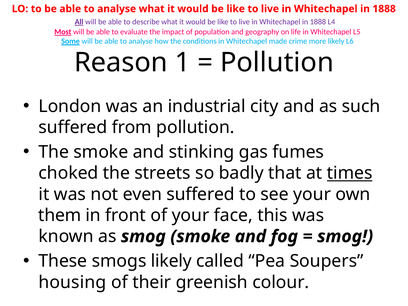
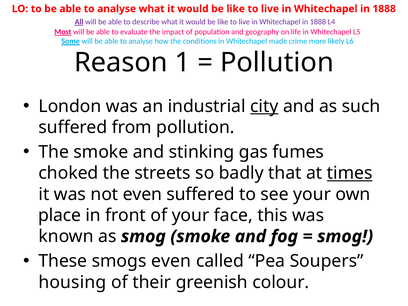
city underline: none -> present
them: them -> place
smogs likely: likely -> even
